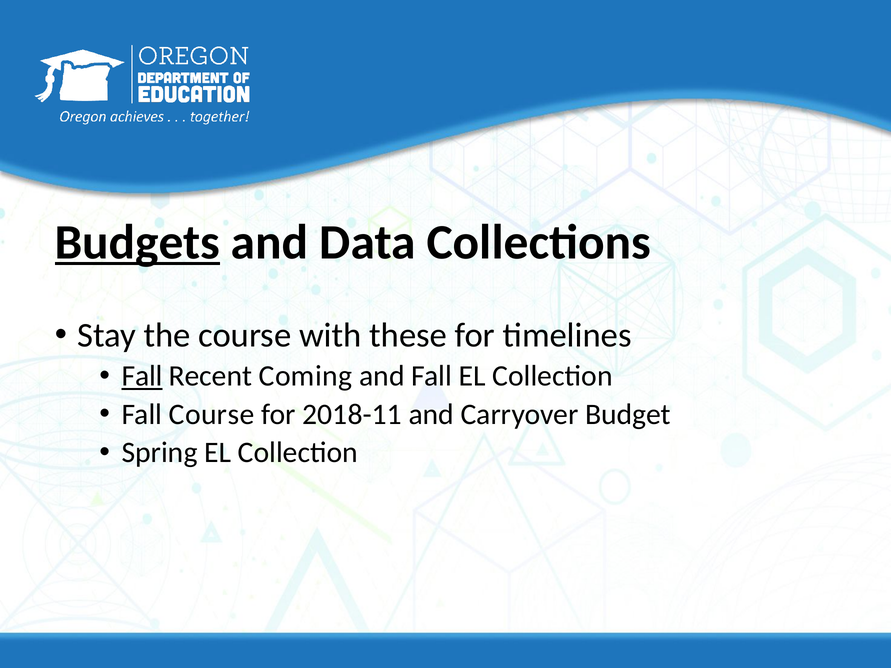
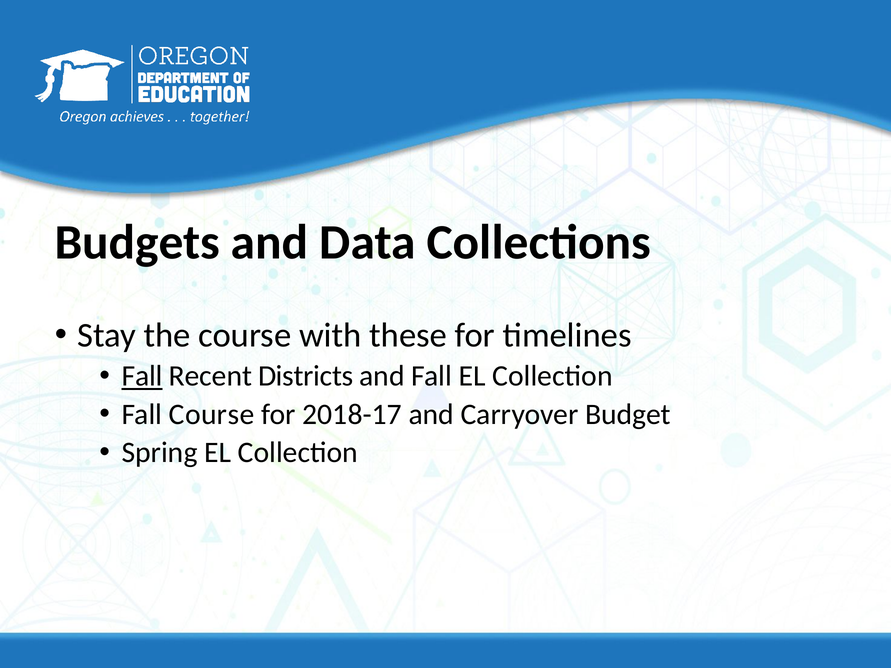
Budgets underline: present -> none
Coming: Coming -> Districts
2018-11: 2018-11 -> 2018-17
